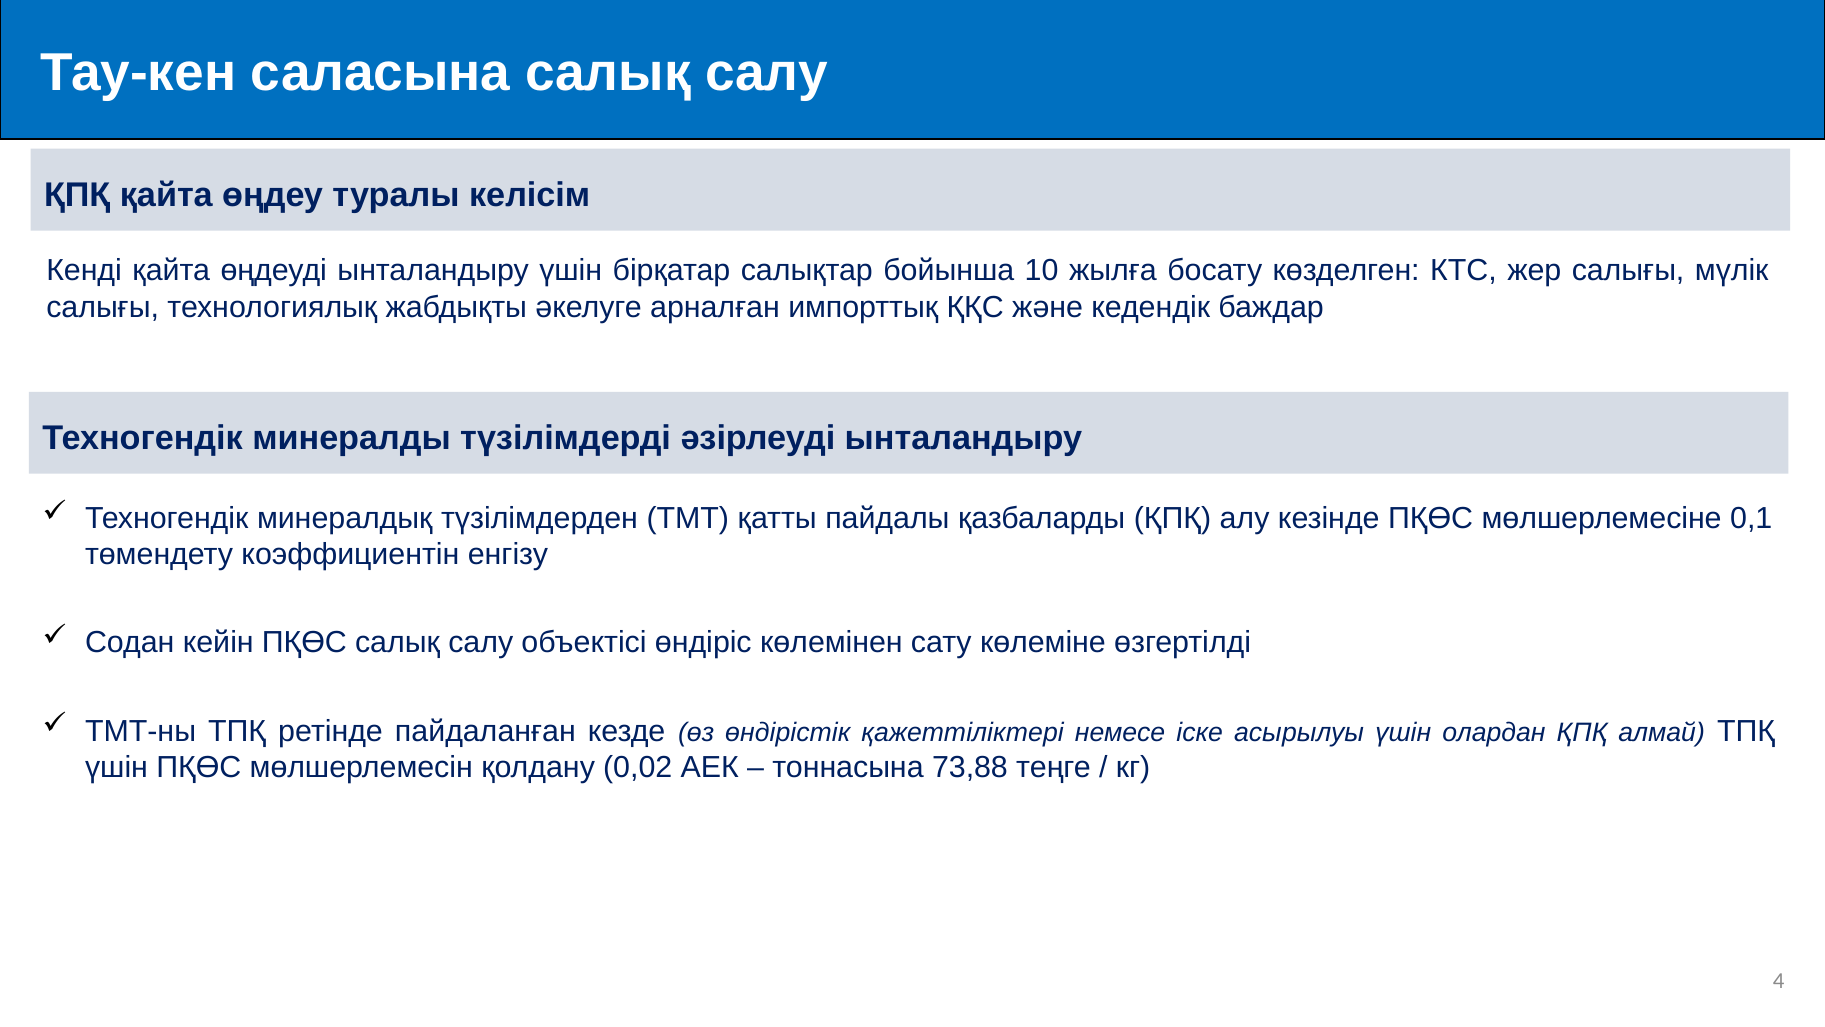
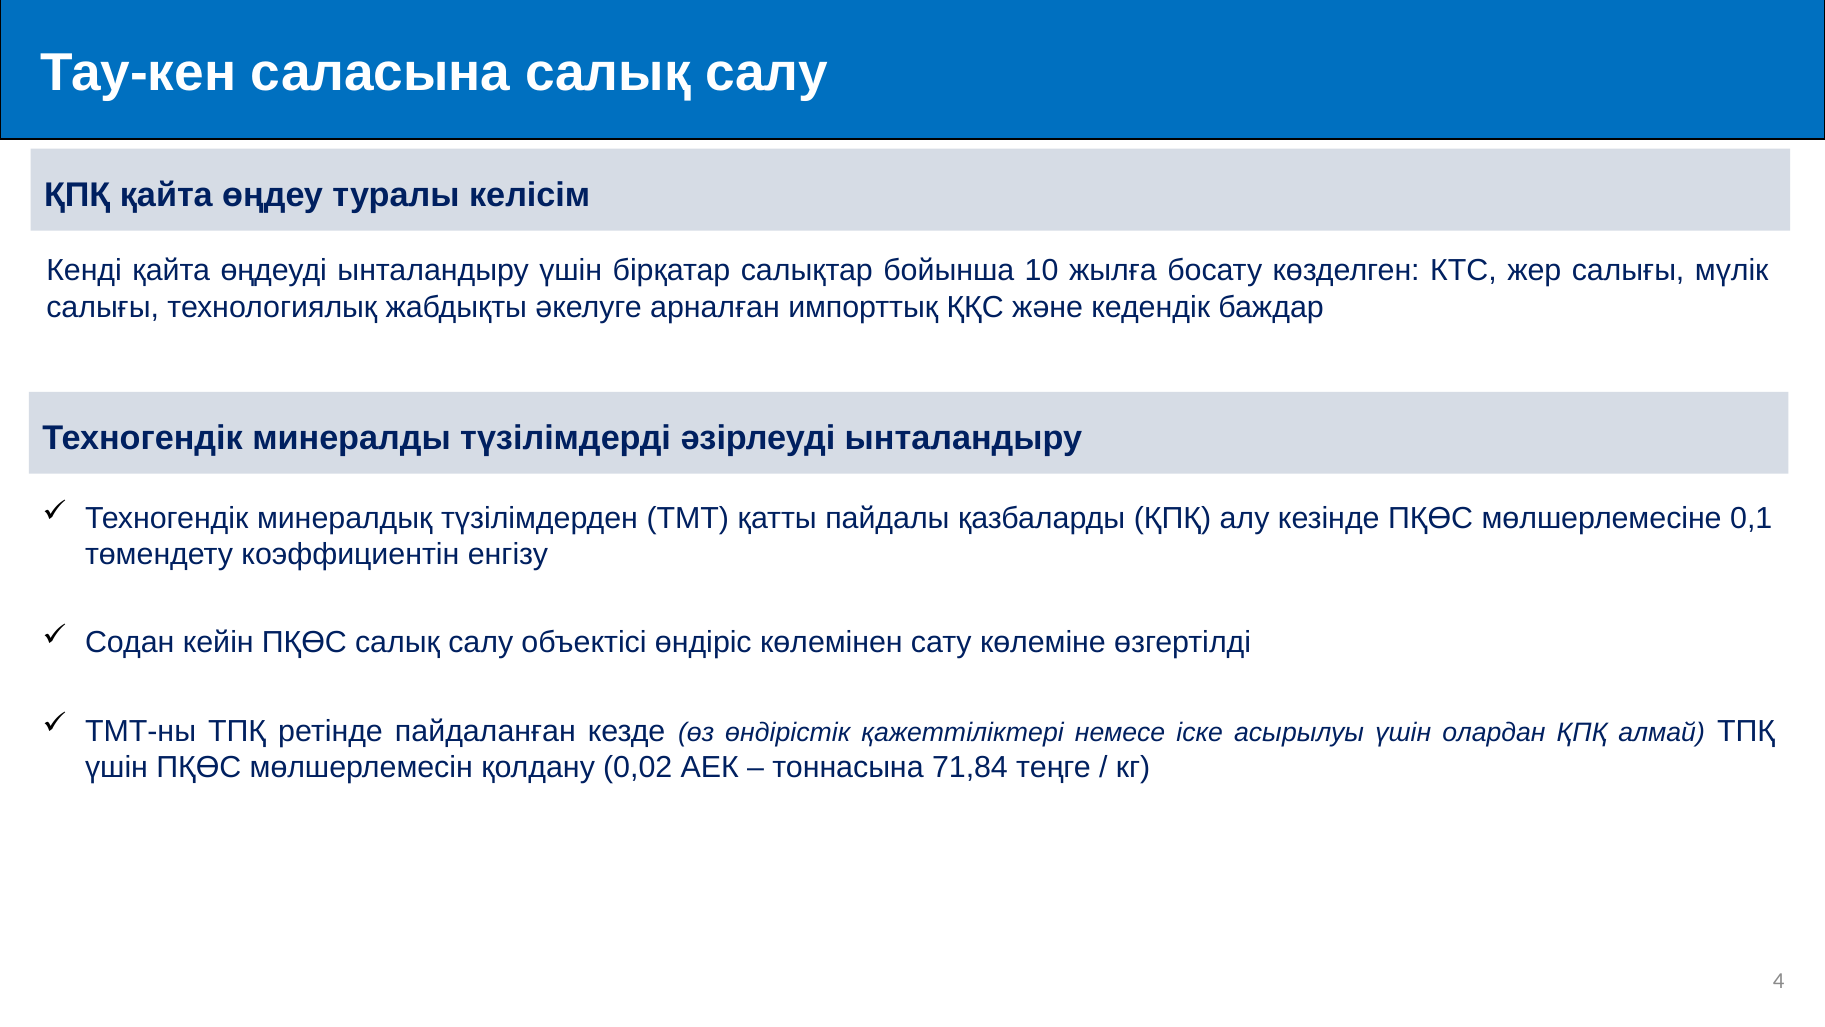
73,88: 73,88 -> 71,84
